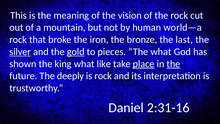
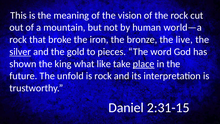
last: last -> live
gold underline: present -> none
The what: what -> word
the at (173, 64) underline: present -> none
deeply: deeply -> unfold
2:31-16: 2:31-16 -> 2:31-15
